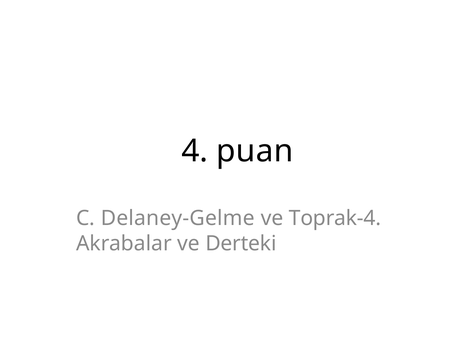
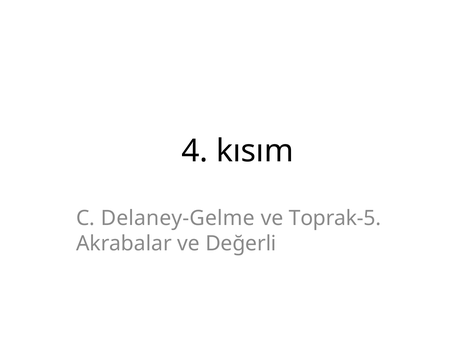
puan: puan -> kısım
Toprak-4: Toprak-4 -> Toprak-5
Derteki: Derteki -> Değerli
